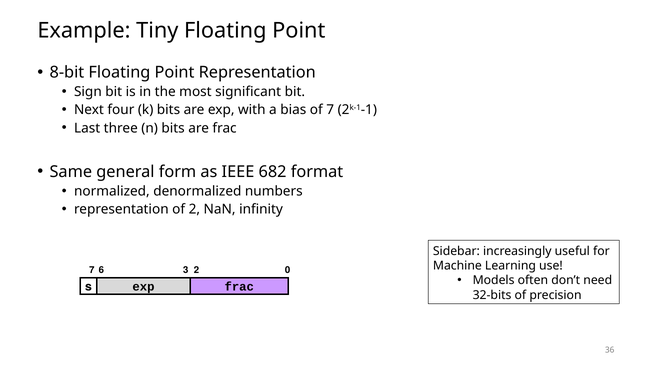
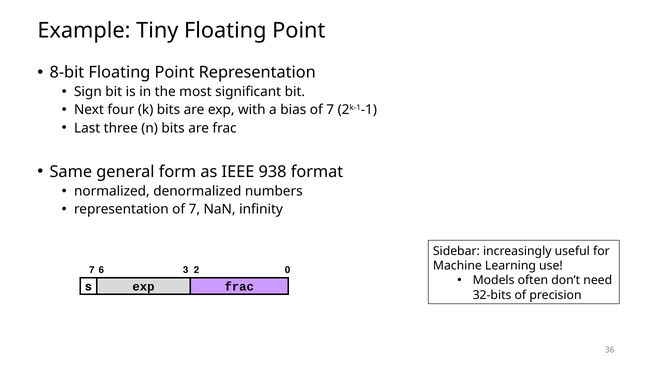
682: 682 -> 938
representation of 2: 2 -> 7
